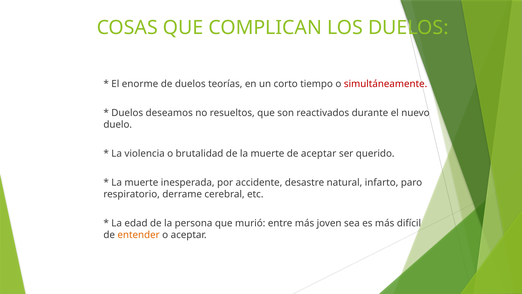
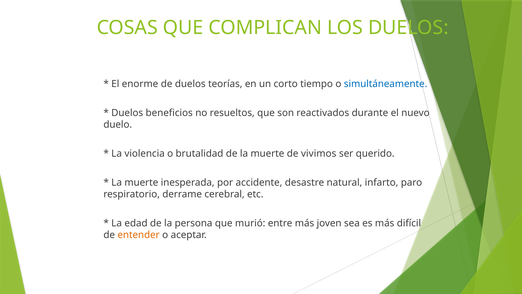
simultáneamente colour: red -> blue
deseamos: deseamos -> beneficios
de aceptar: aceptar -> vivimos
